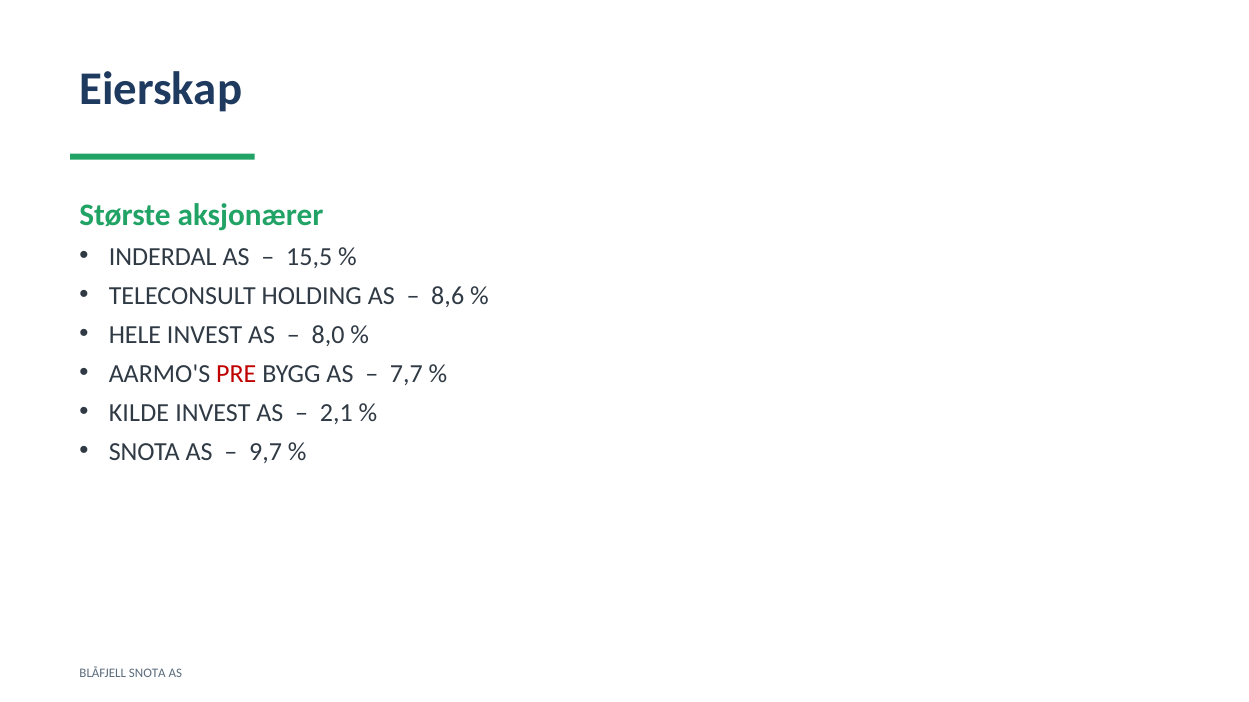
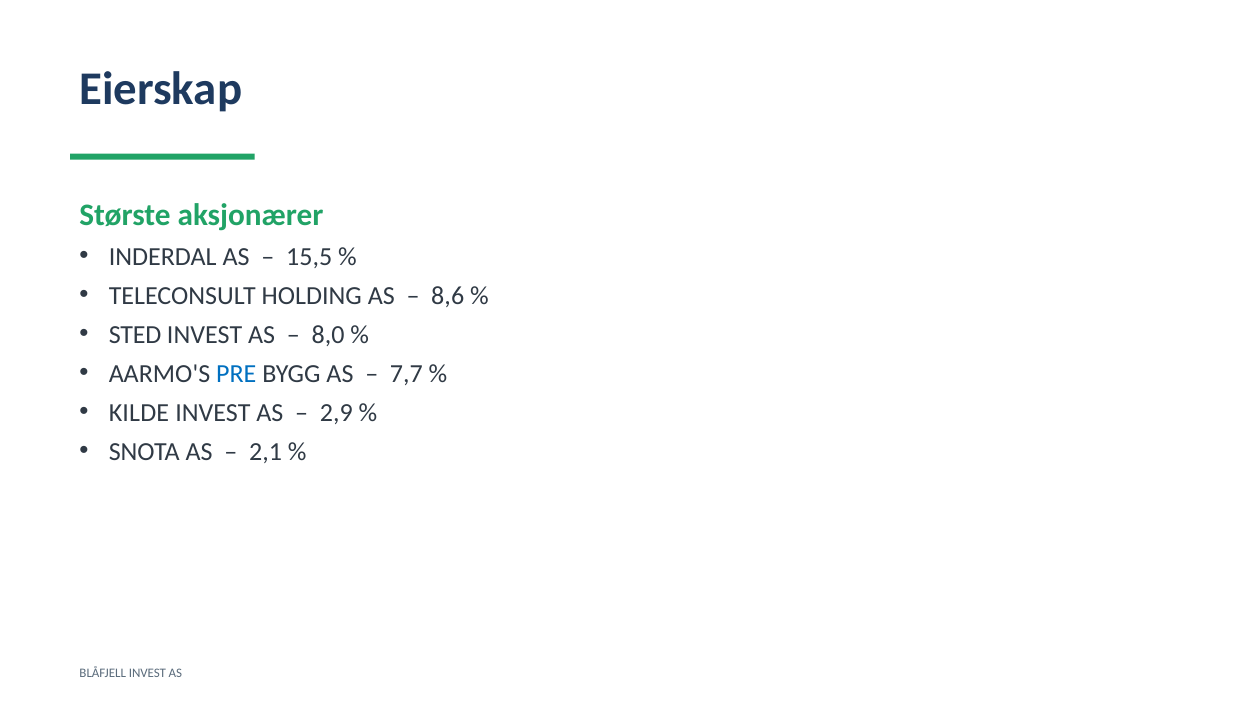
HELE: HELE -> STED
PRE colour: red -> blue
2,1: 2,1 -> 2,9
9,7: 9,7 -> 2,1
BLÅFJELL SNOTA: SNOTA -> INVEST
